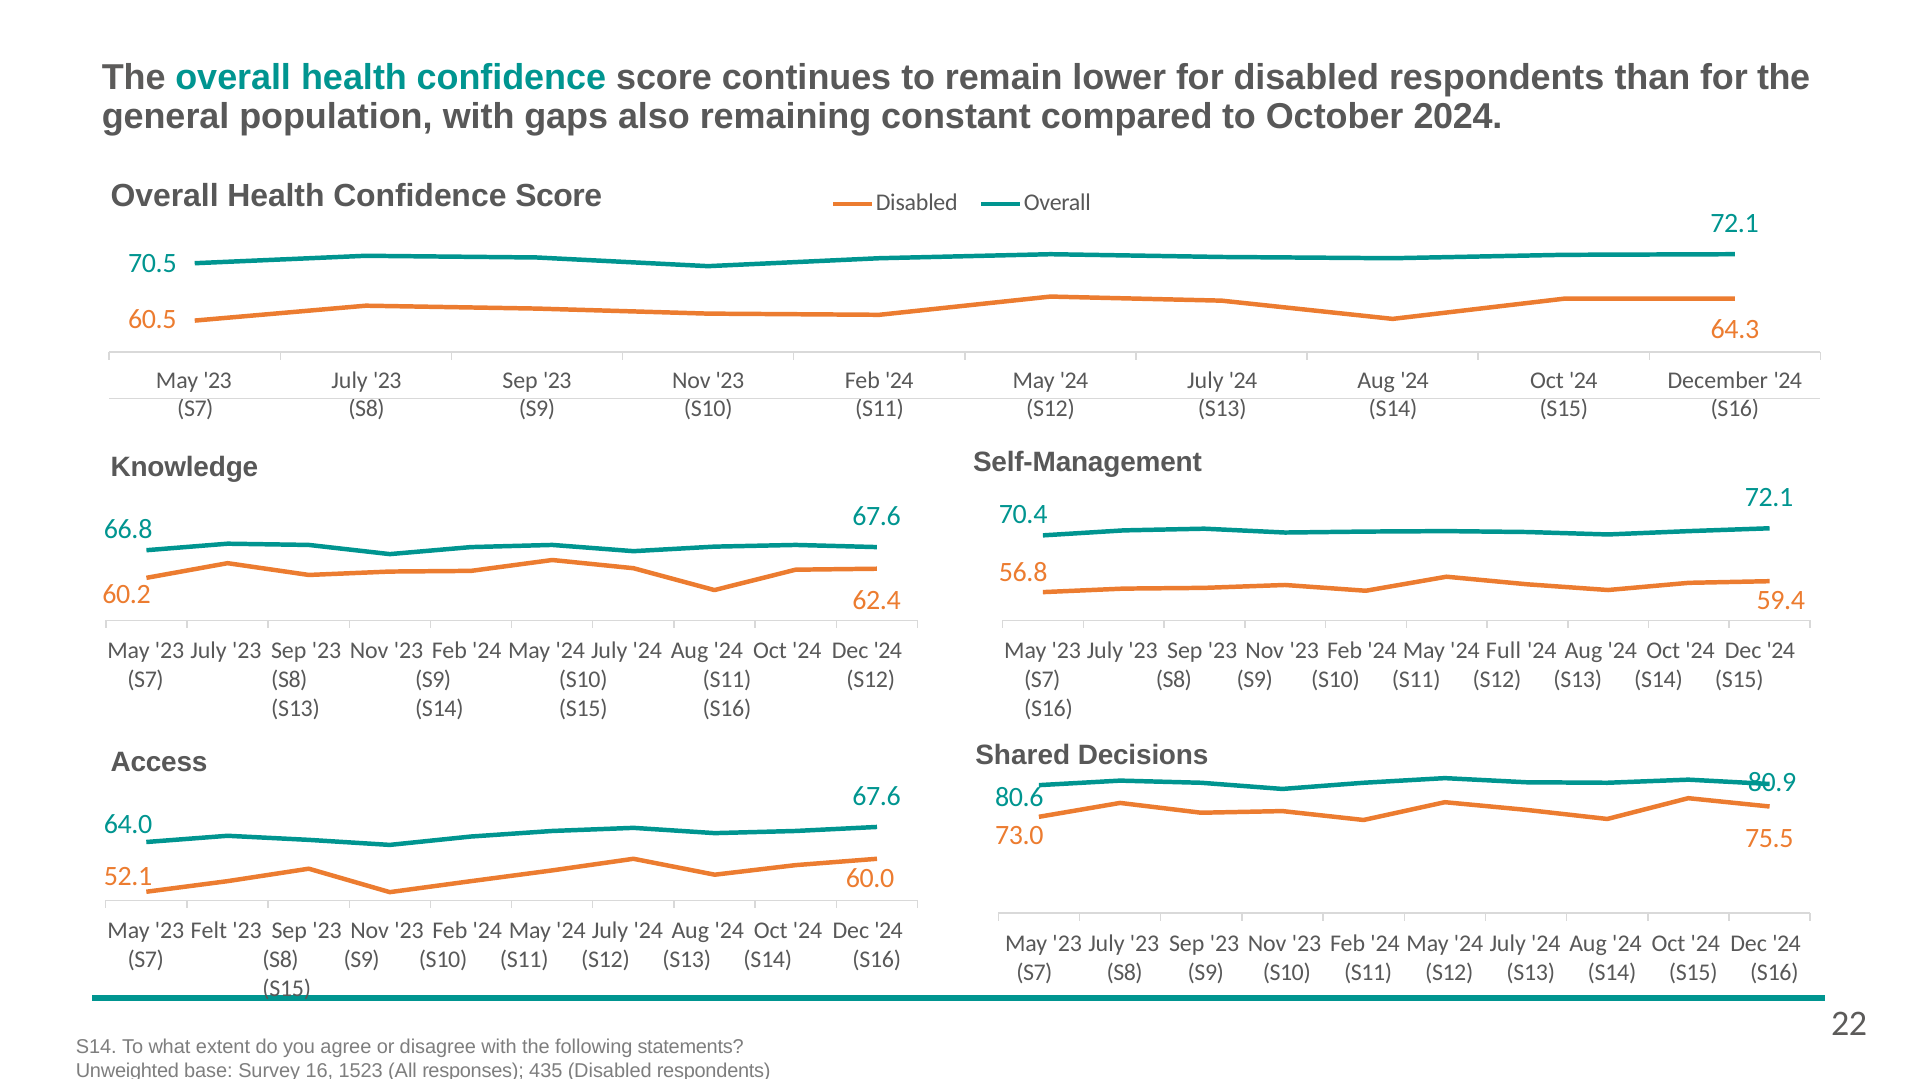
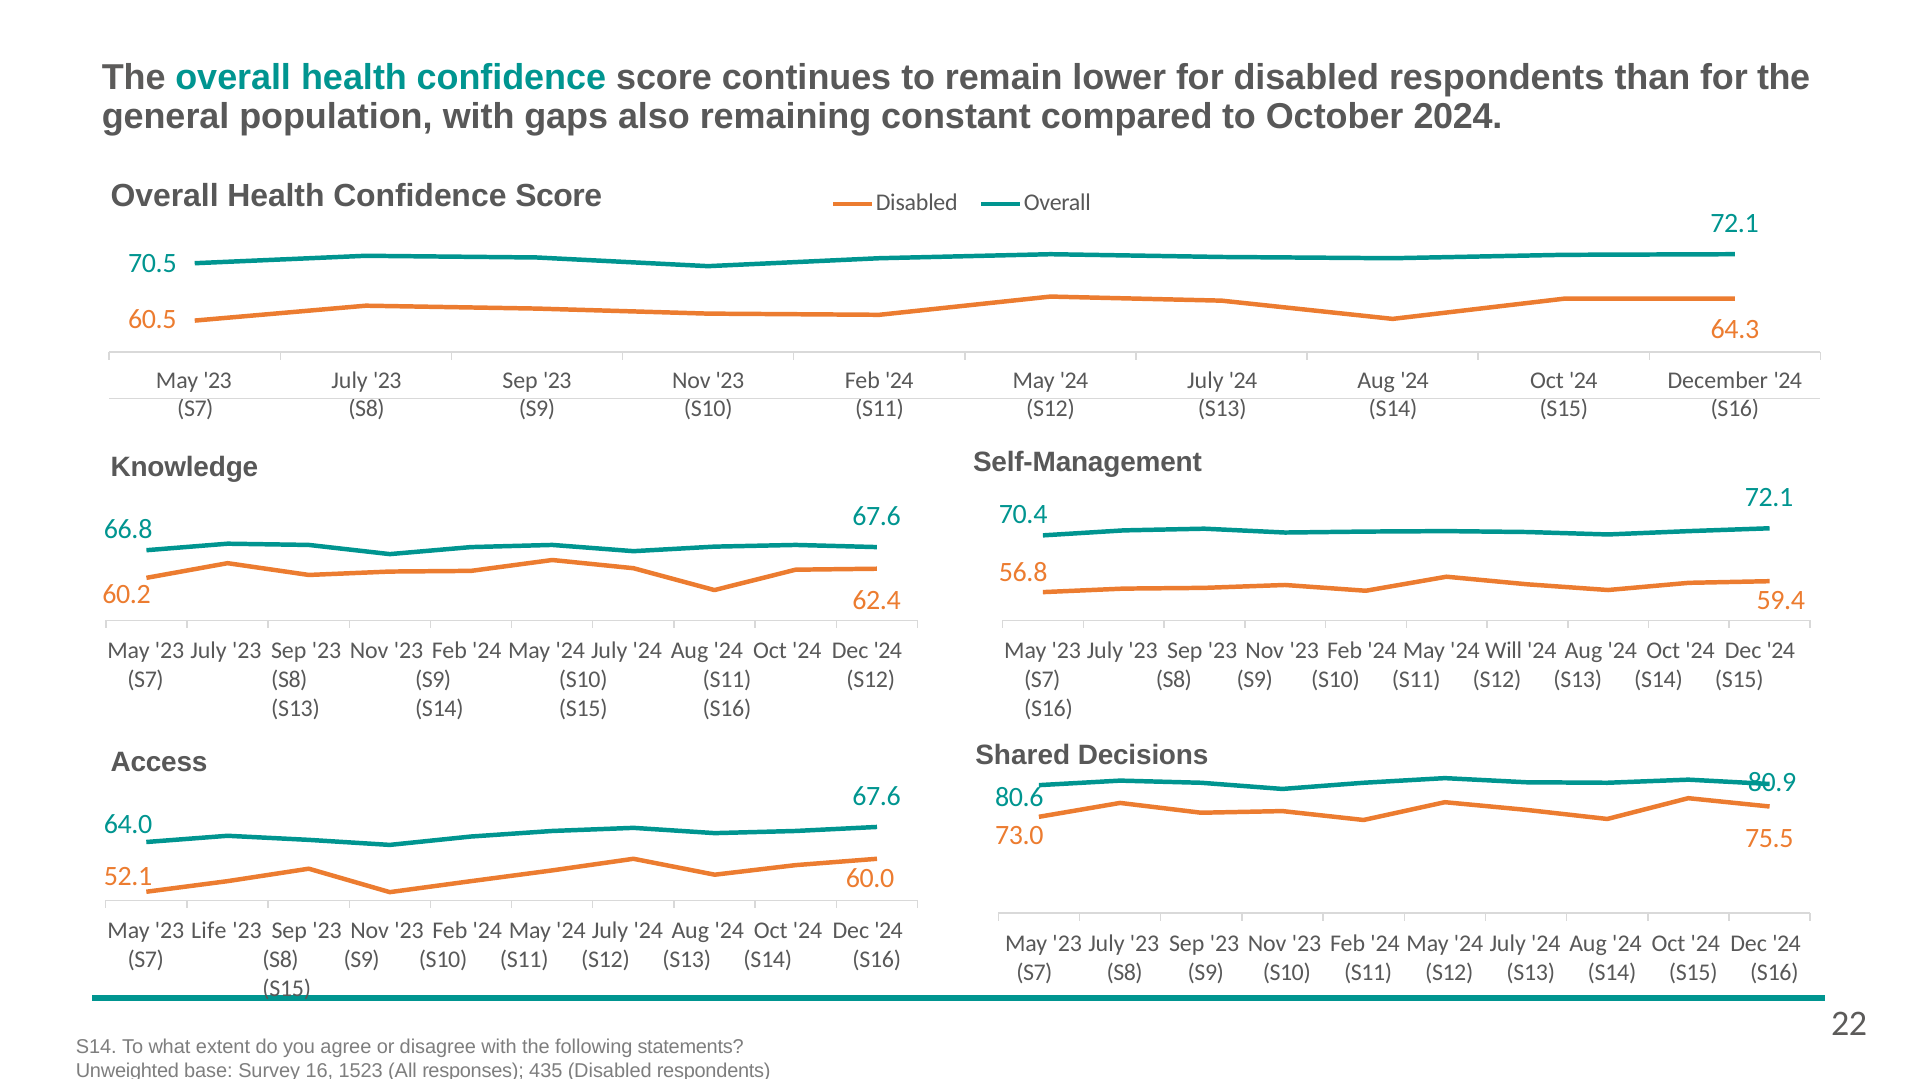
Full: Full -> Will
Felt: Felt -> Life
